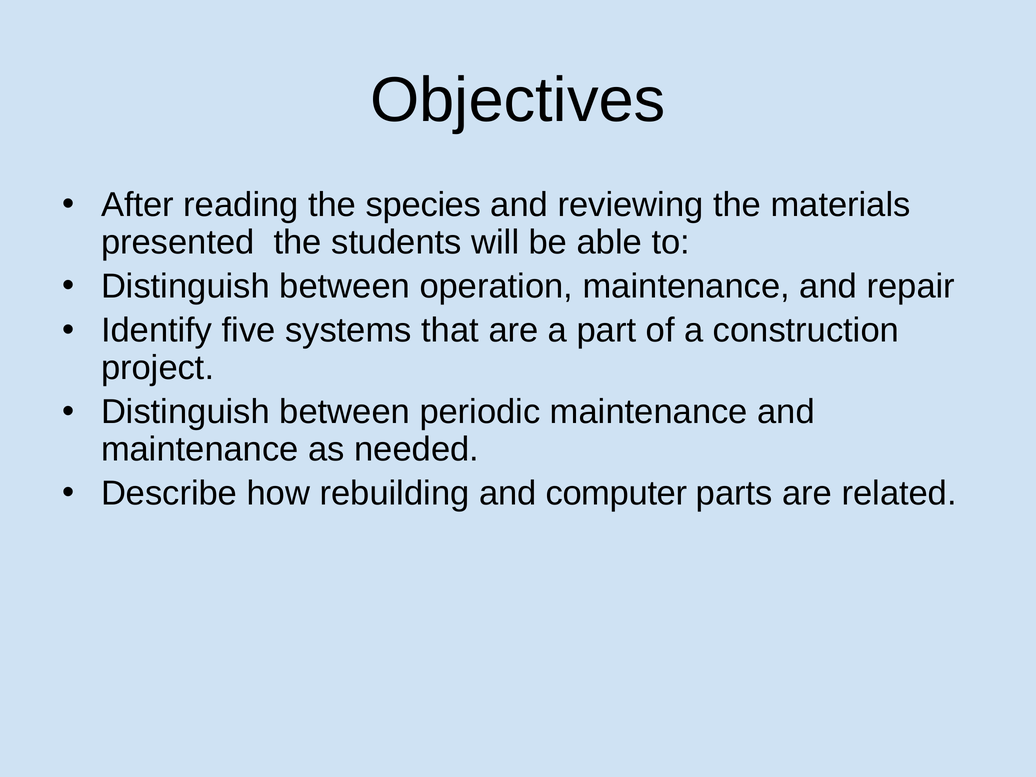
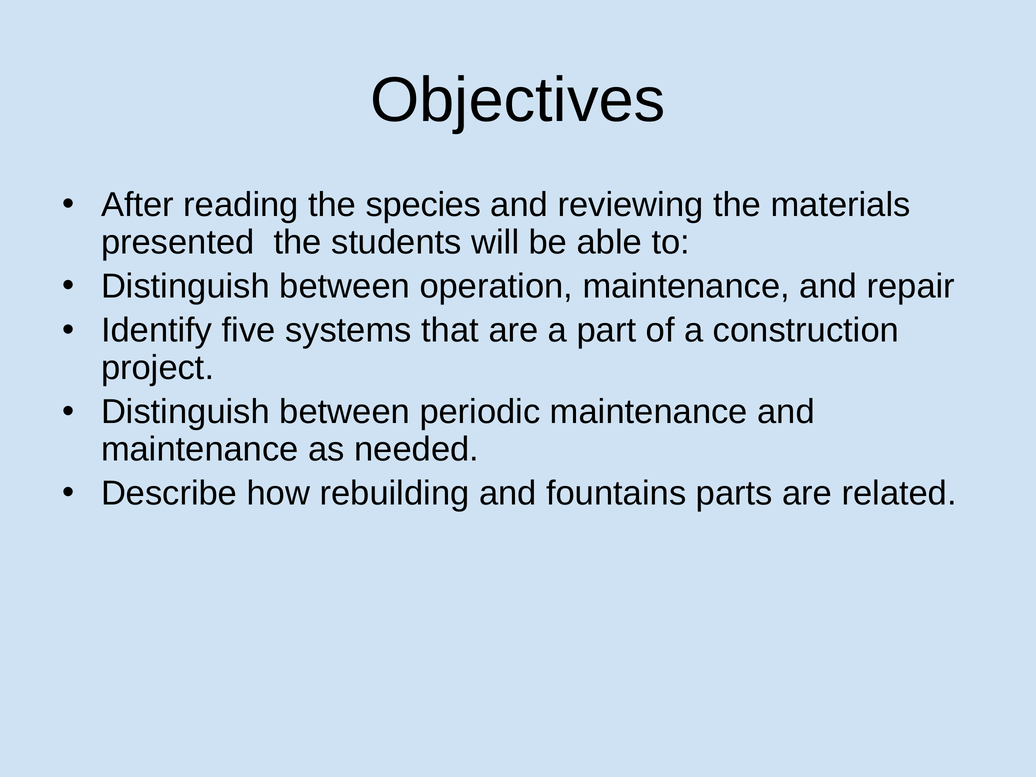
computer: computer -> fountains
